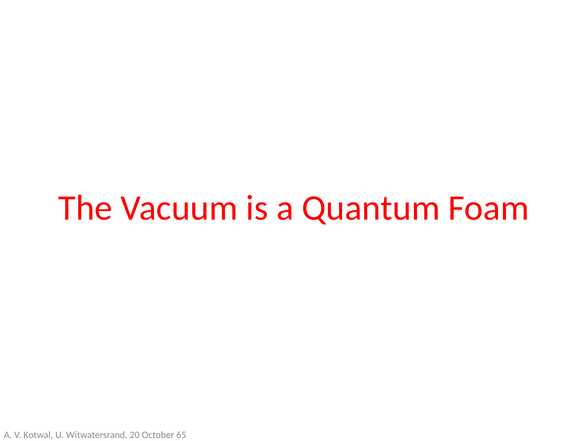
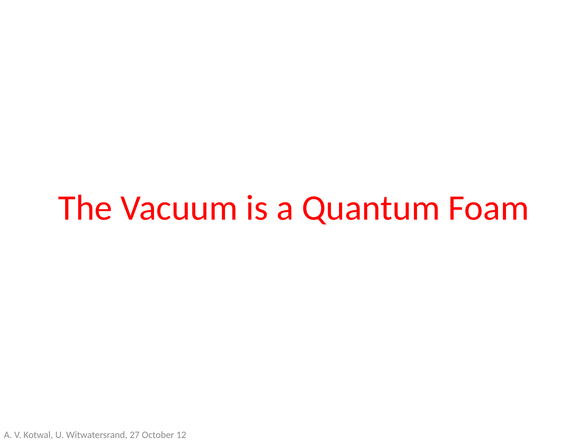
20: 20 -> 27
65: 65 -> 12
